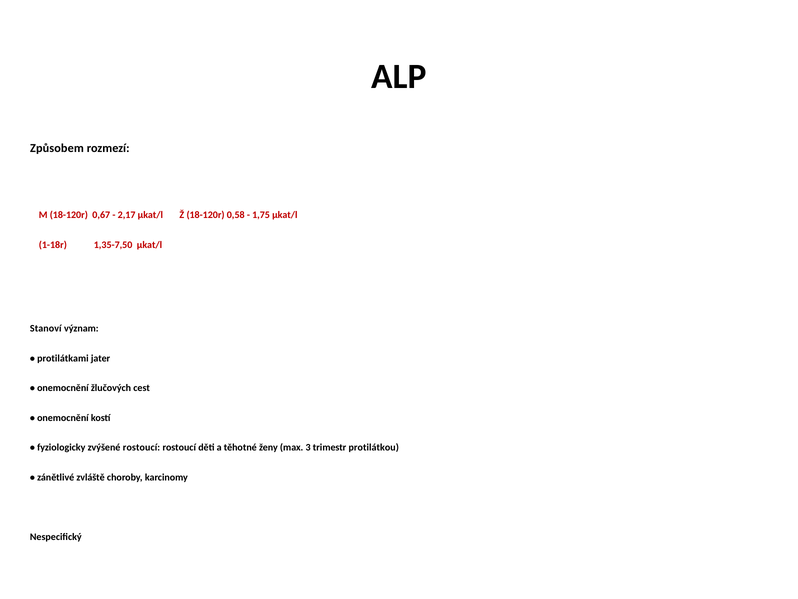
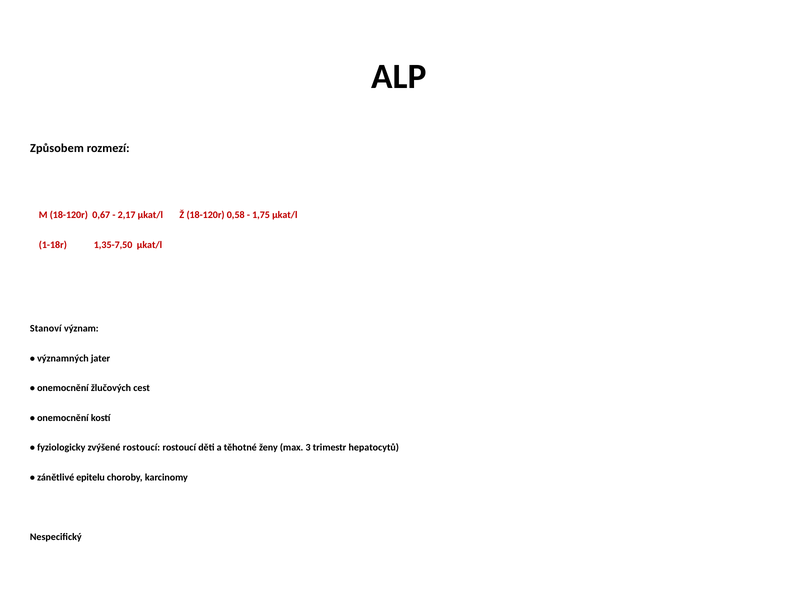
protilátkami: protilátkami -> významných
protilátkou: protilátkou -> hepatocytů
zvláště: zvláště -> epitelu
